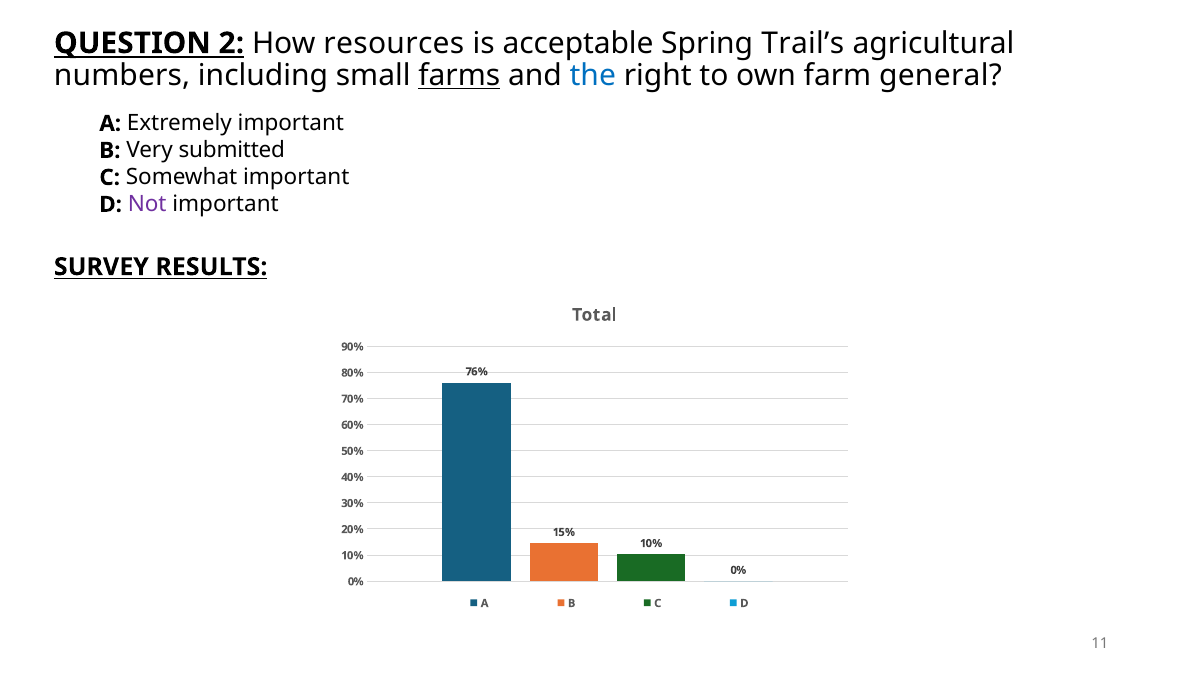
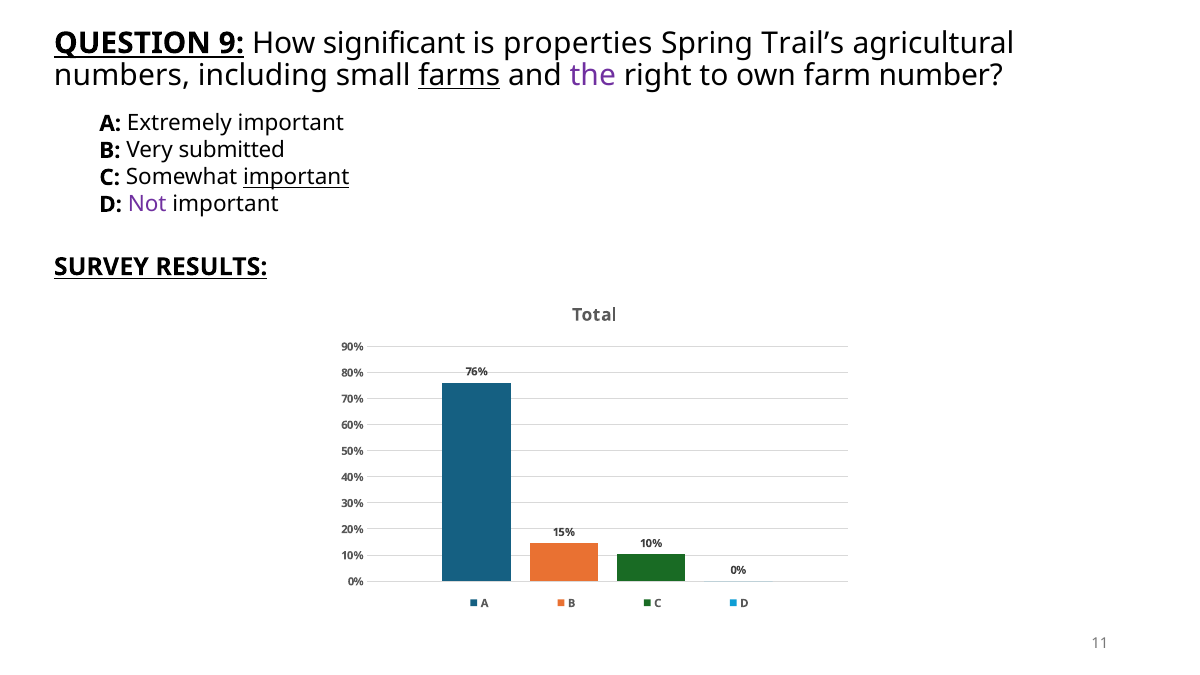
2: 2 -> 9
resources: resources -> significant
acceptable: acceptable -> properties
the colour: blue -> purple
general: general -> number
important at (296, 177) underline: none -> present
